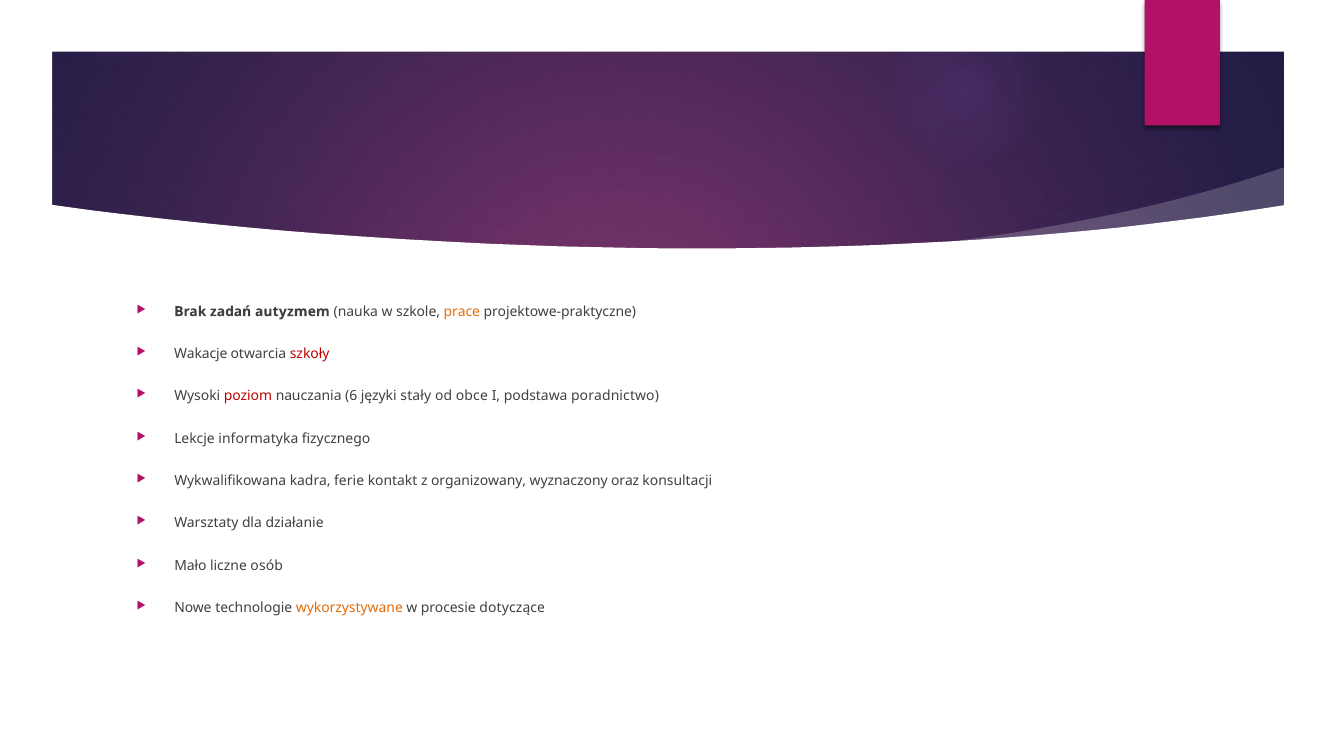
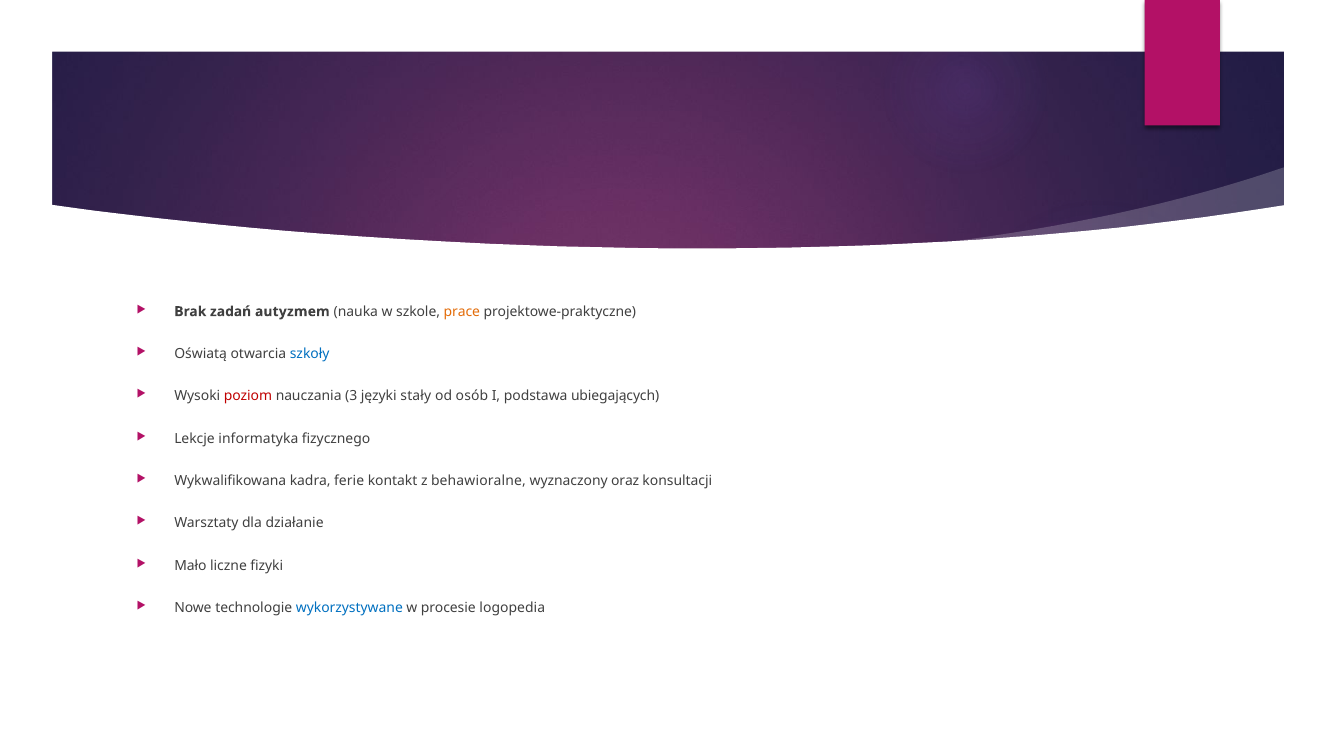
Wakacje: Wakacje -> Oświatą
szkoły colour: red -> blue
6: 6 -> 3
obce: obce -> osób
poradnictwo: poradnictwo -> ubiegających
organizowany: organizowany -> behawioralne
osób: osób -> fizyki
wykorzystywane colour: orange -> blue
dotyczące: dotyczące -> logopedia
